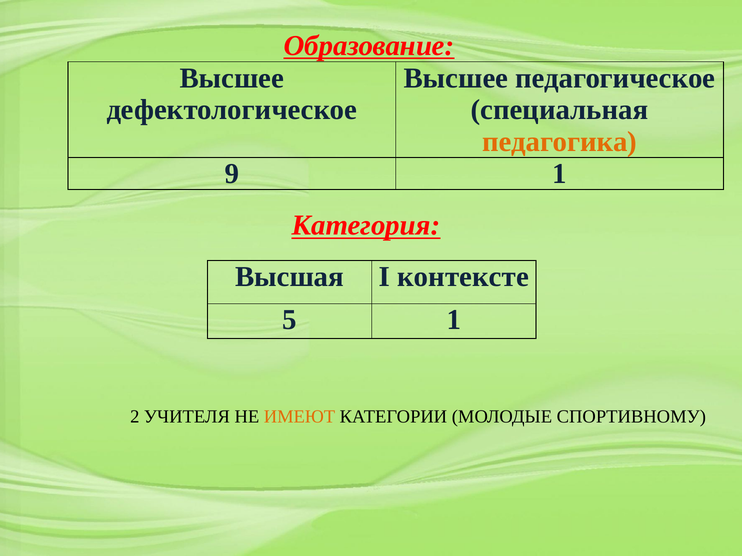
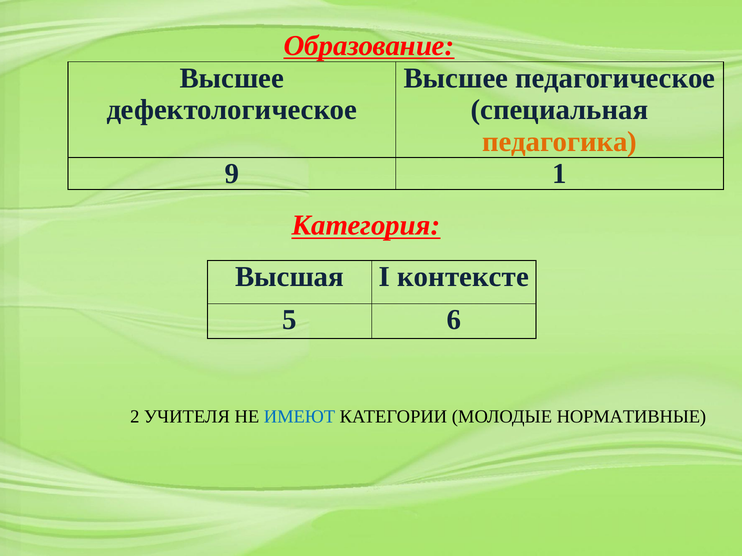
5 1: 1 -> 6
ИМЕЮТ colour: orange -> blue
СПОРТИВНОМУ: СПОРТИВНОМУ -> НОРМАТИВНЫЕ
